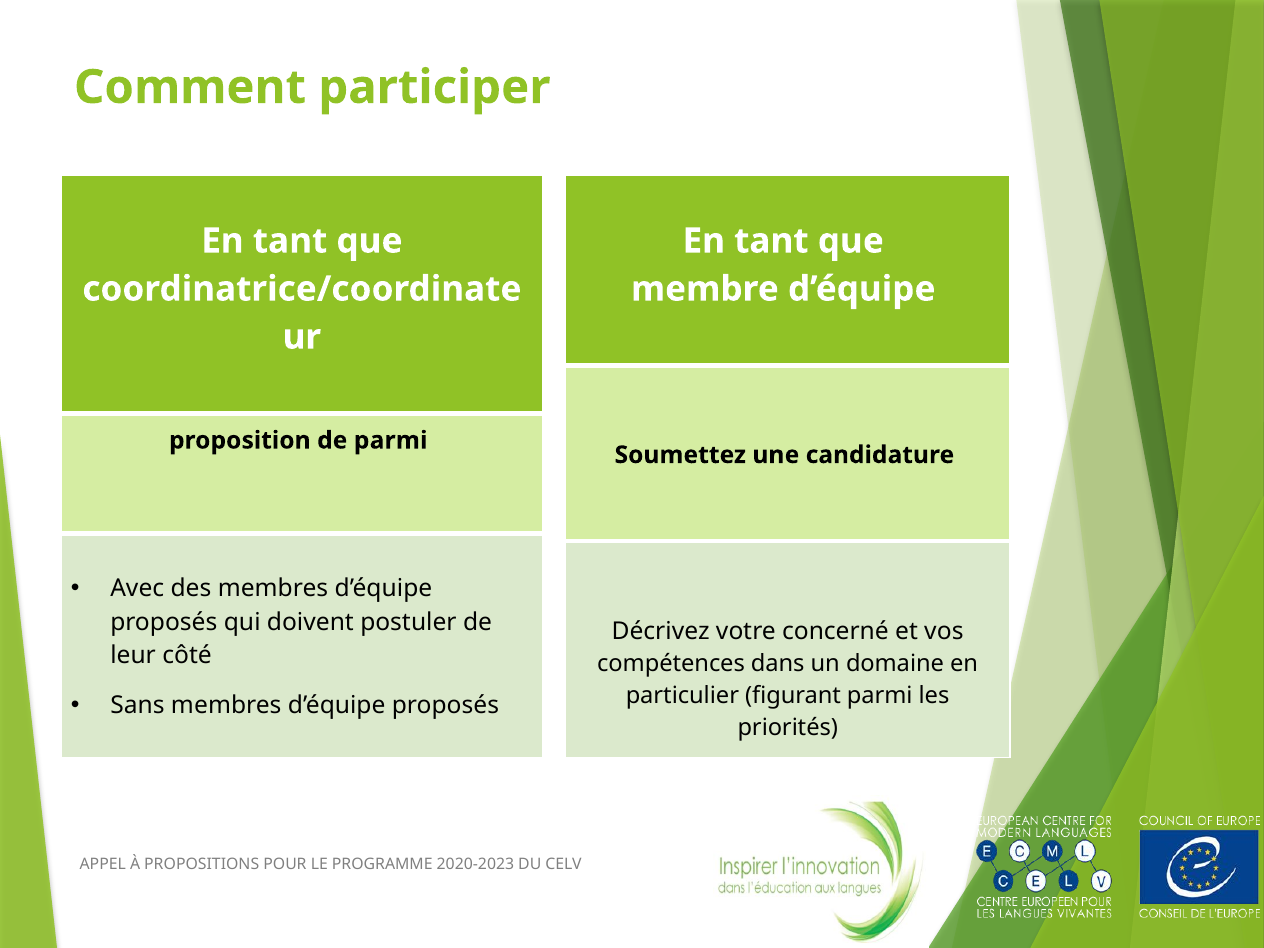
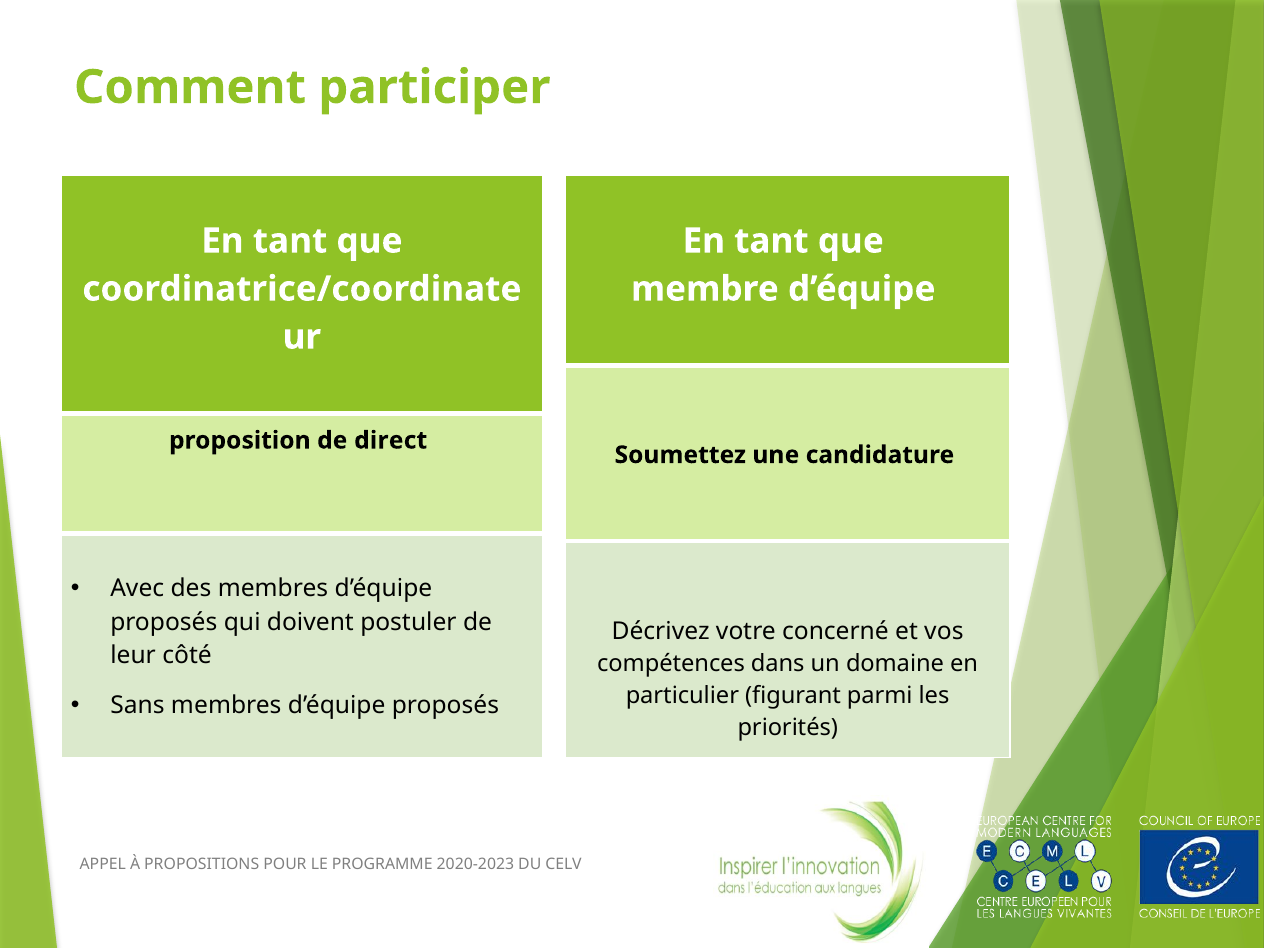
de parmi: parmi -> direct
